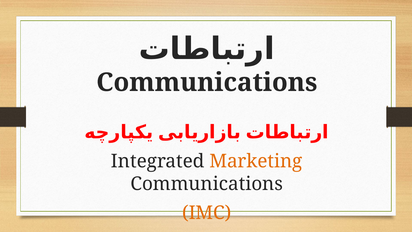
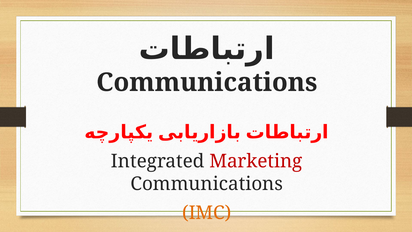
Marketing colour: orange -> red
